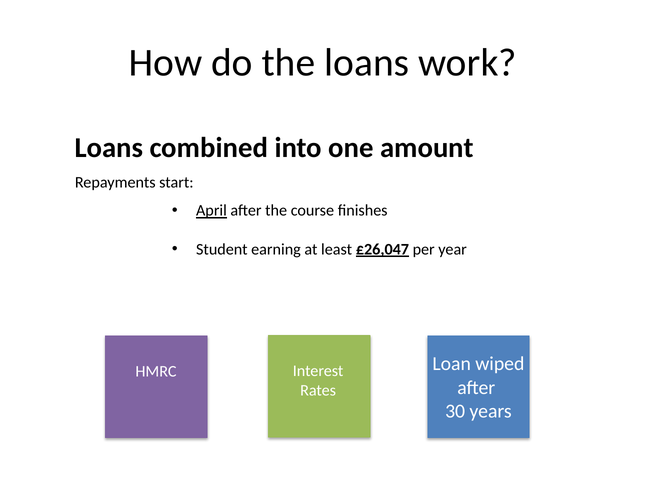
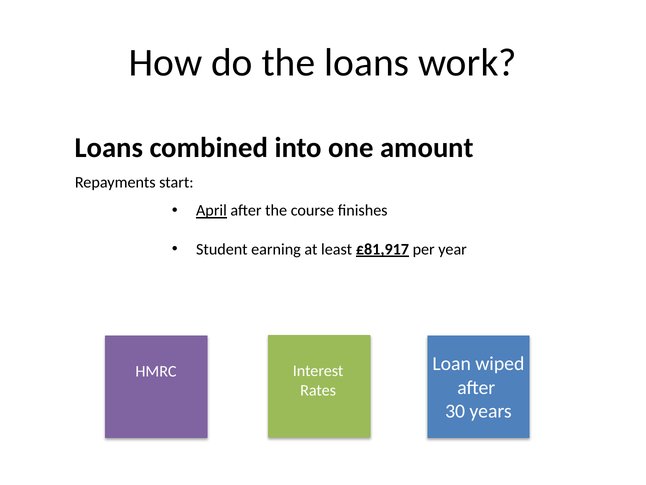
£26,047: £26,047 -> £81,917
